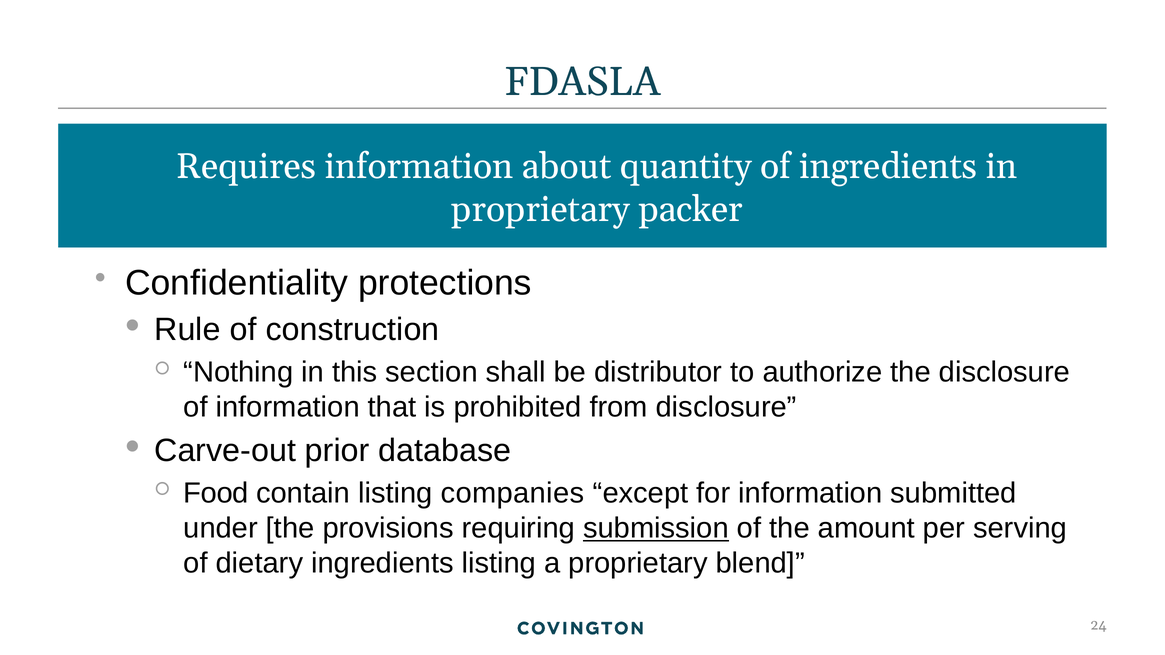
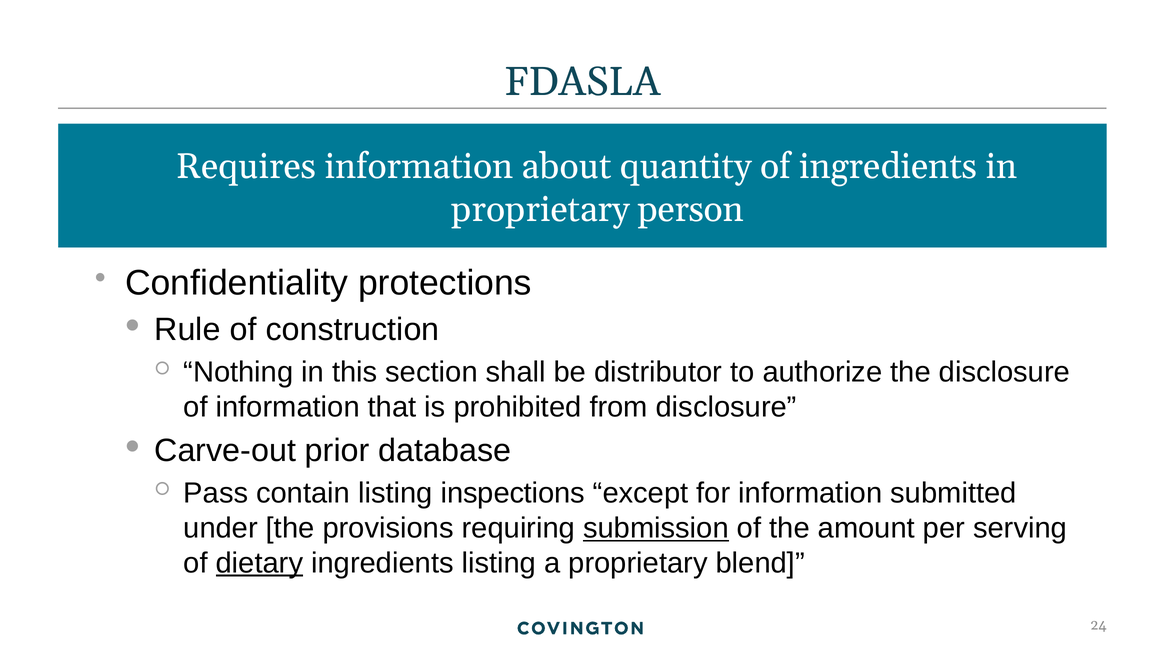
packer: packer -> person
Food: Food -> Pass
companies: companies -> inspections
dietary underline: none -> present
